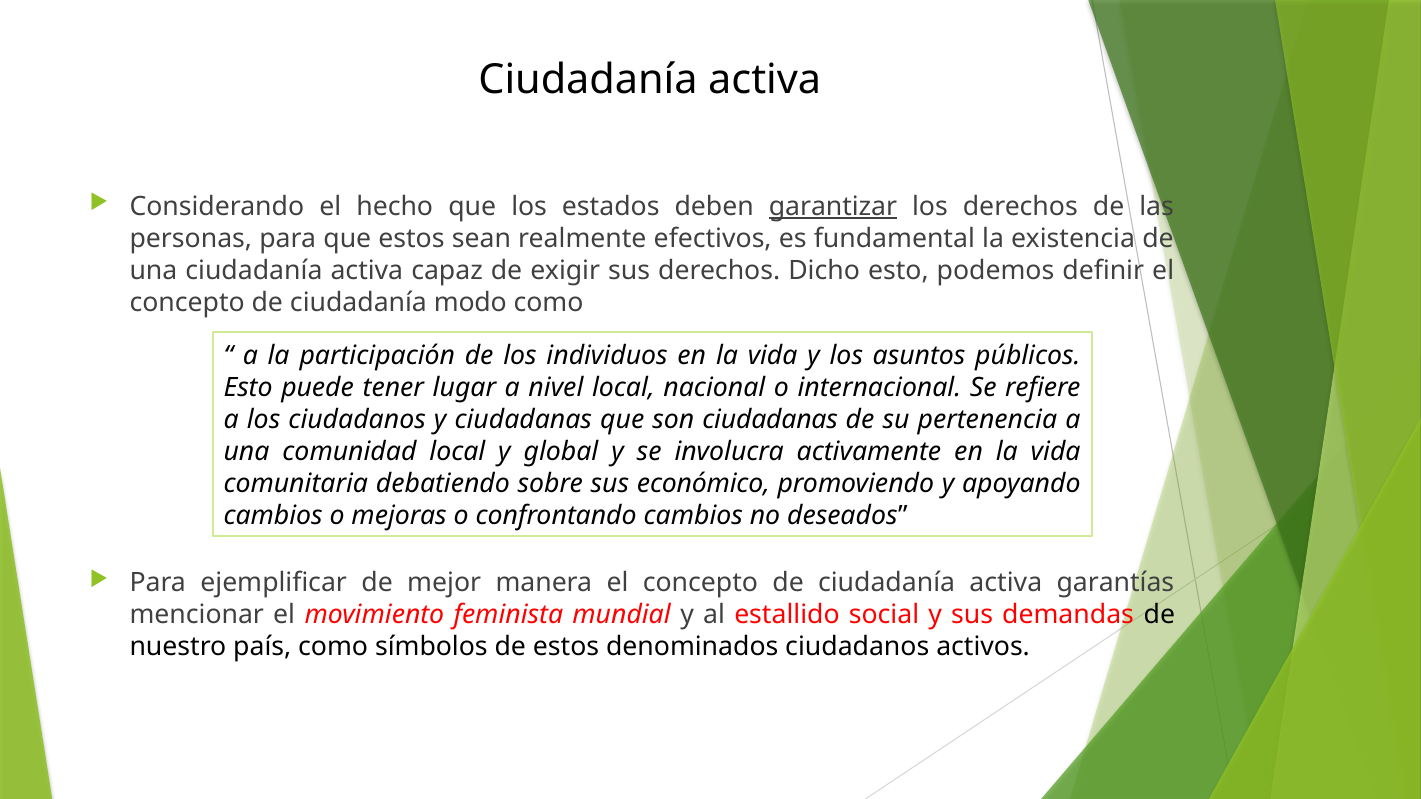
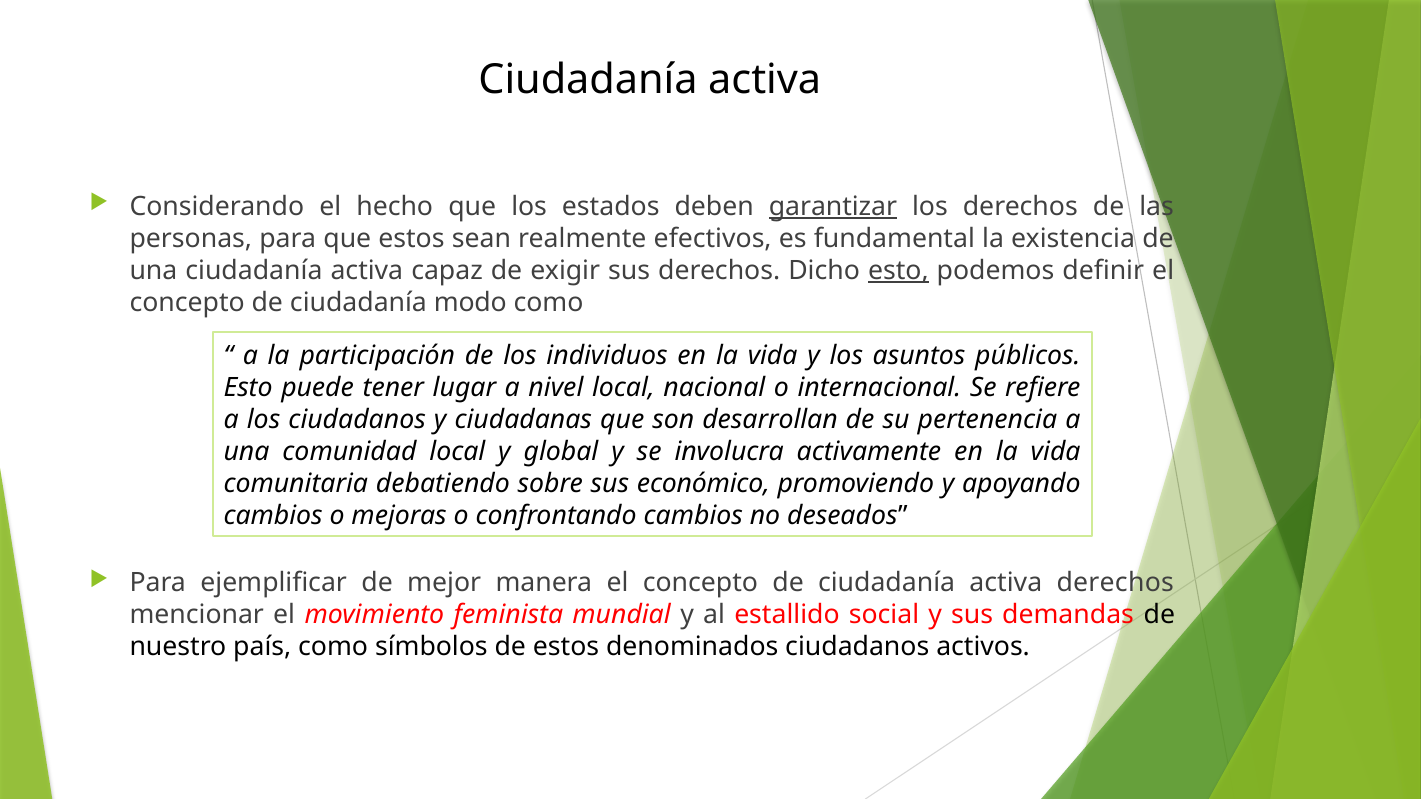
esto at (898, 271) underline: none -> present
son ciudadanas: ciudadanas -> desarrollan
activa garantías: garantías -> derechos
